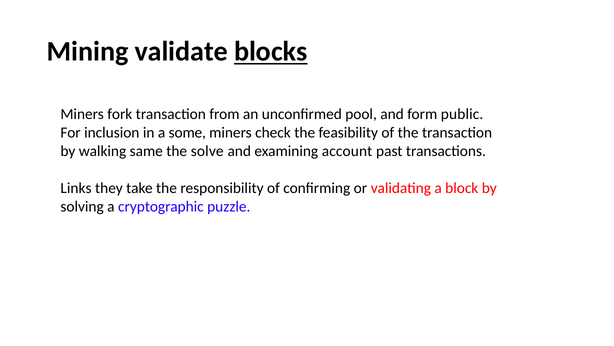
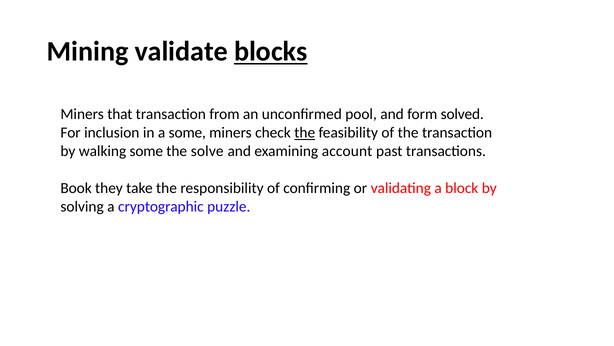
fork: fork -> that
public: public -> solved
the at (305, 133) underline: none -> present
walking same: same -> some
Links: Links -> Book
